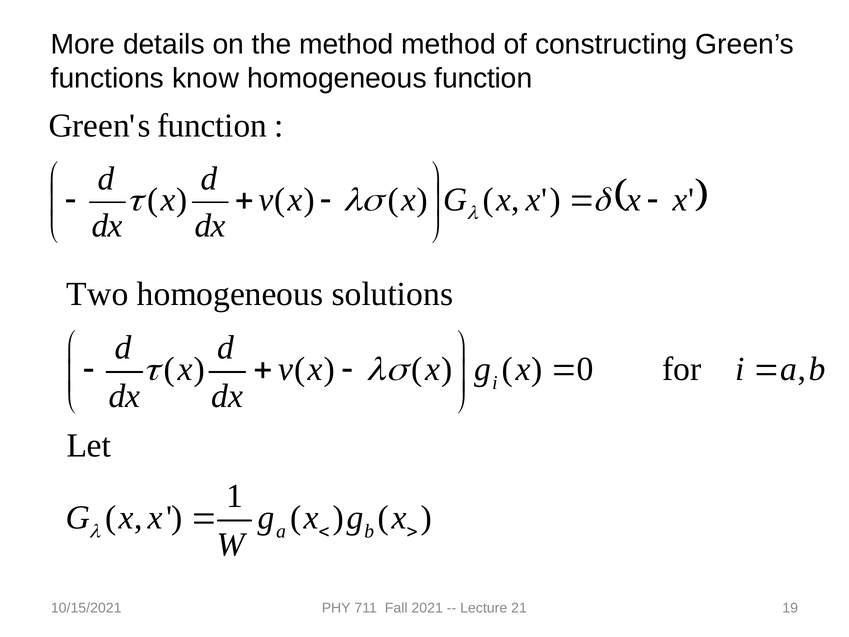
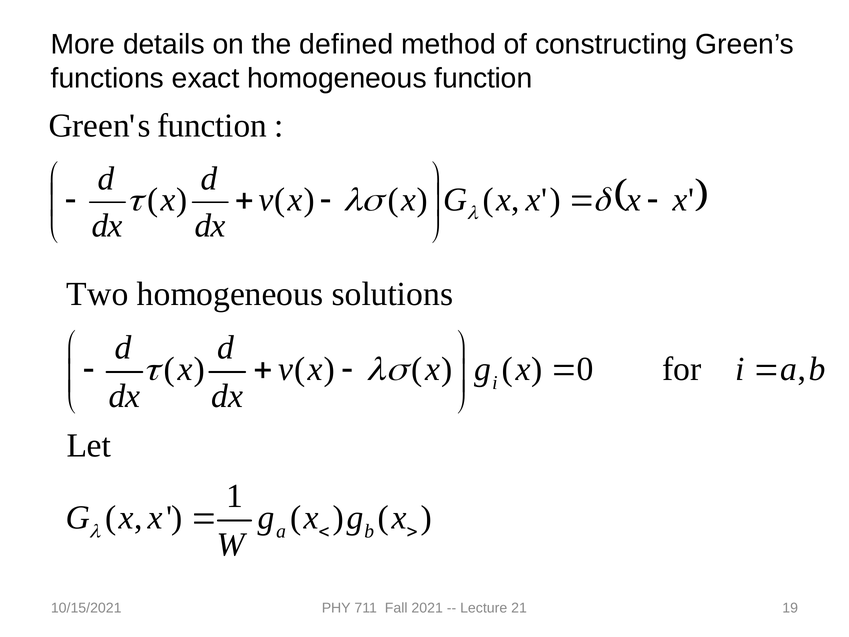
the method: method -> defined
know: know -> exact
